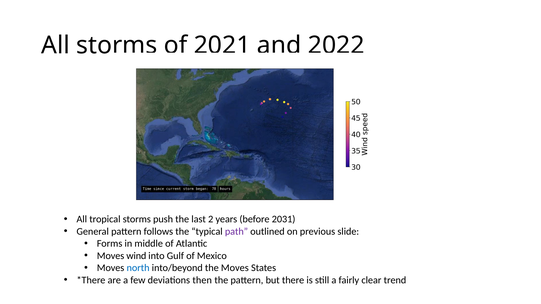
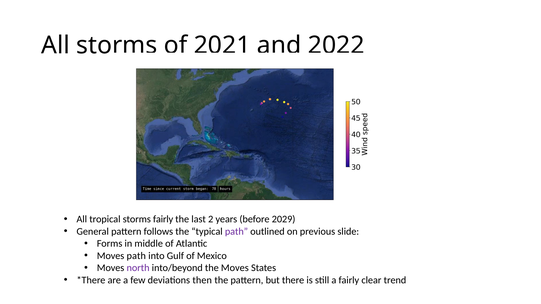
storms push: push -> fairly
2031: 2031 -> 2029
Moves wind: wind -> path
north colour: blue -> purple
